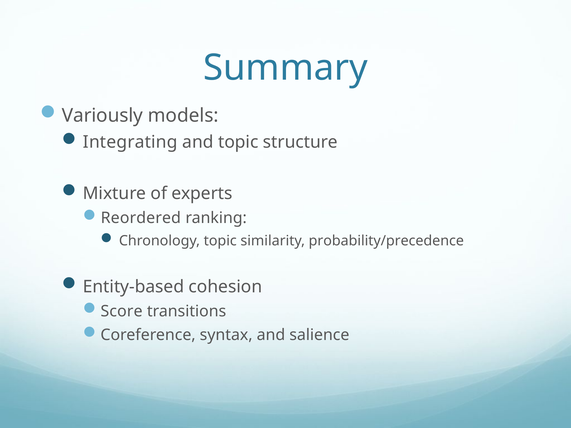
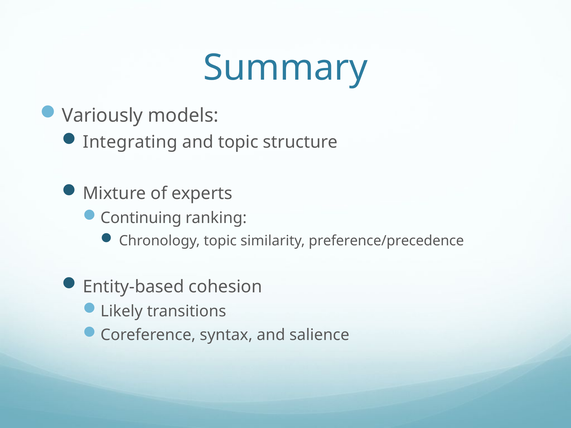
Reordered: Reordered -> Continuing
probability/precedence: probability/precedence -> preference/precedence
Score: Score -> Likely
